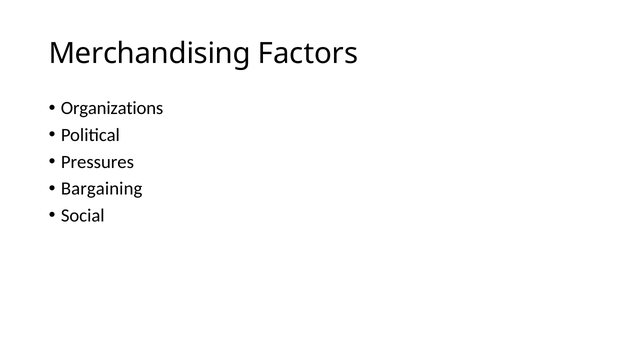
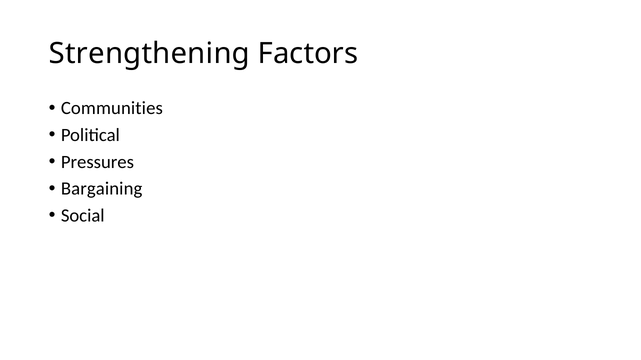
Merchandising: Merchandising -> Strengthening
Organizations: Organizations -> Communities
